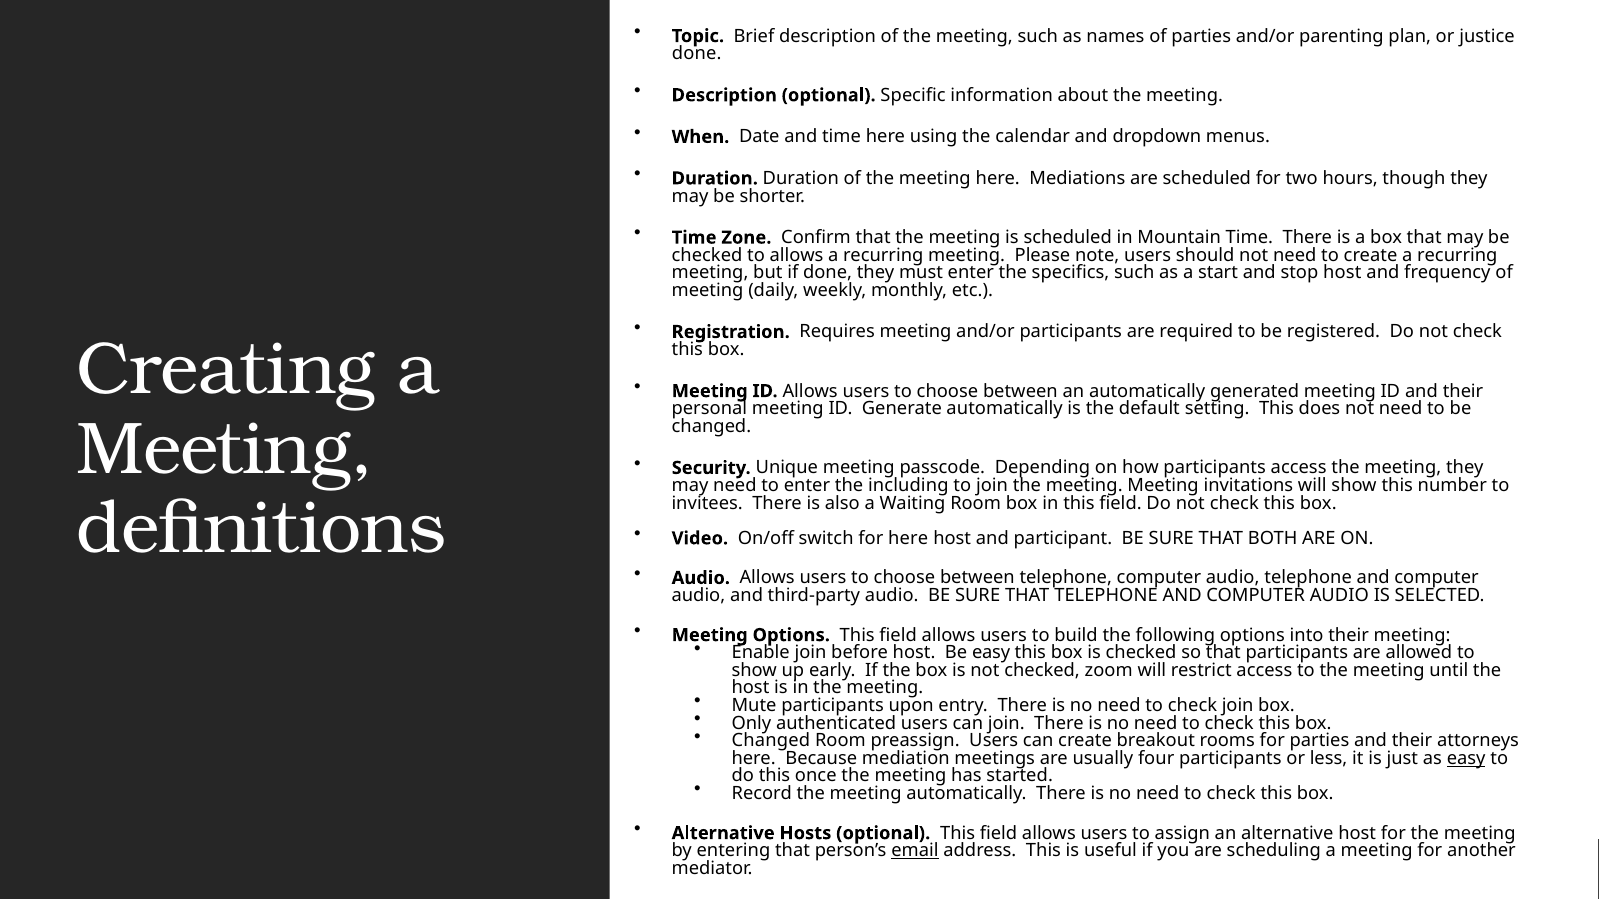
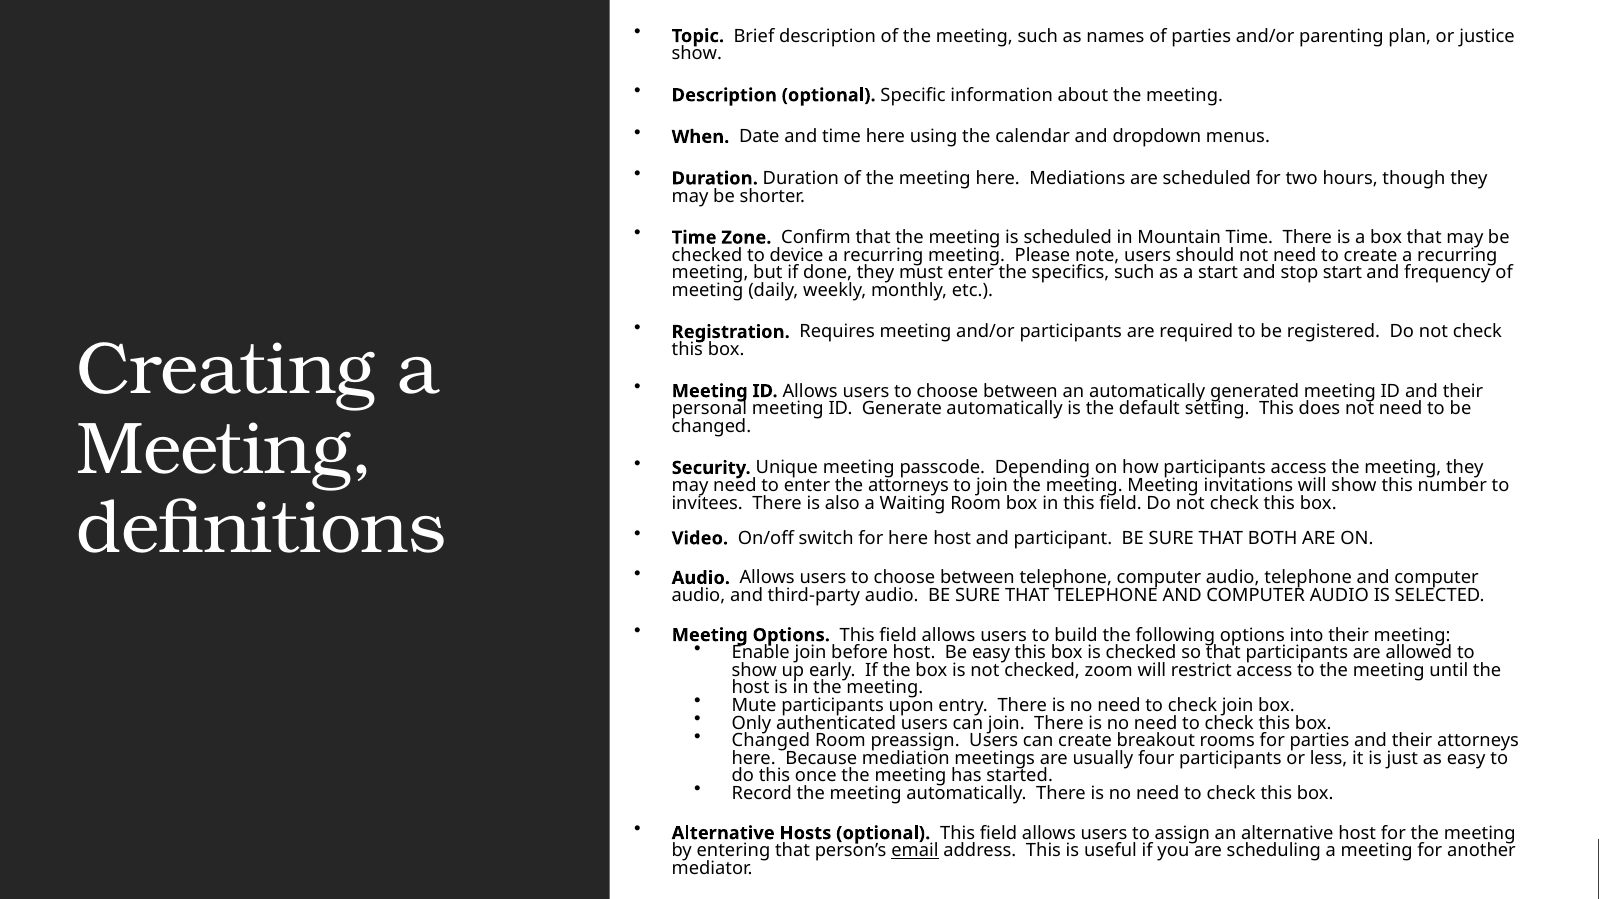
done at (697, 54): done -> show
to allows: allows -> device
stop host: host -> start
the including: including -> attorneys
easy at (1466, 759) underline: present -> none
